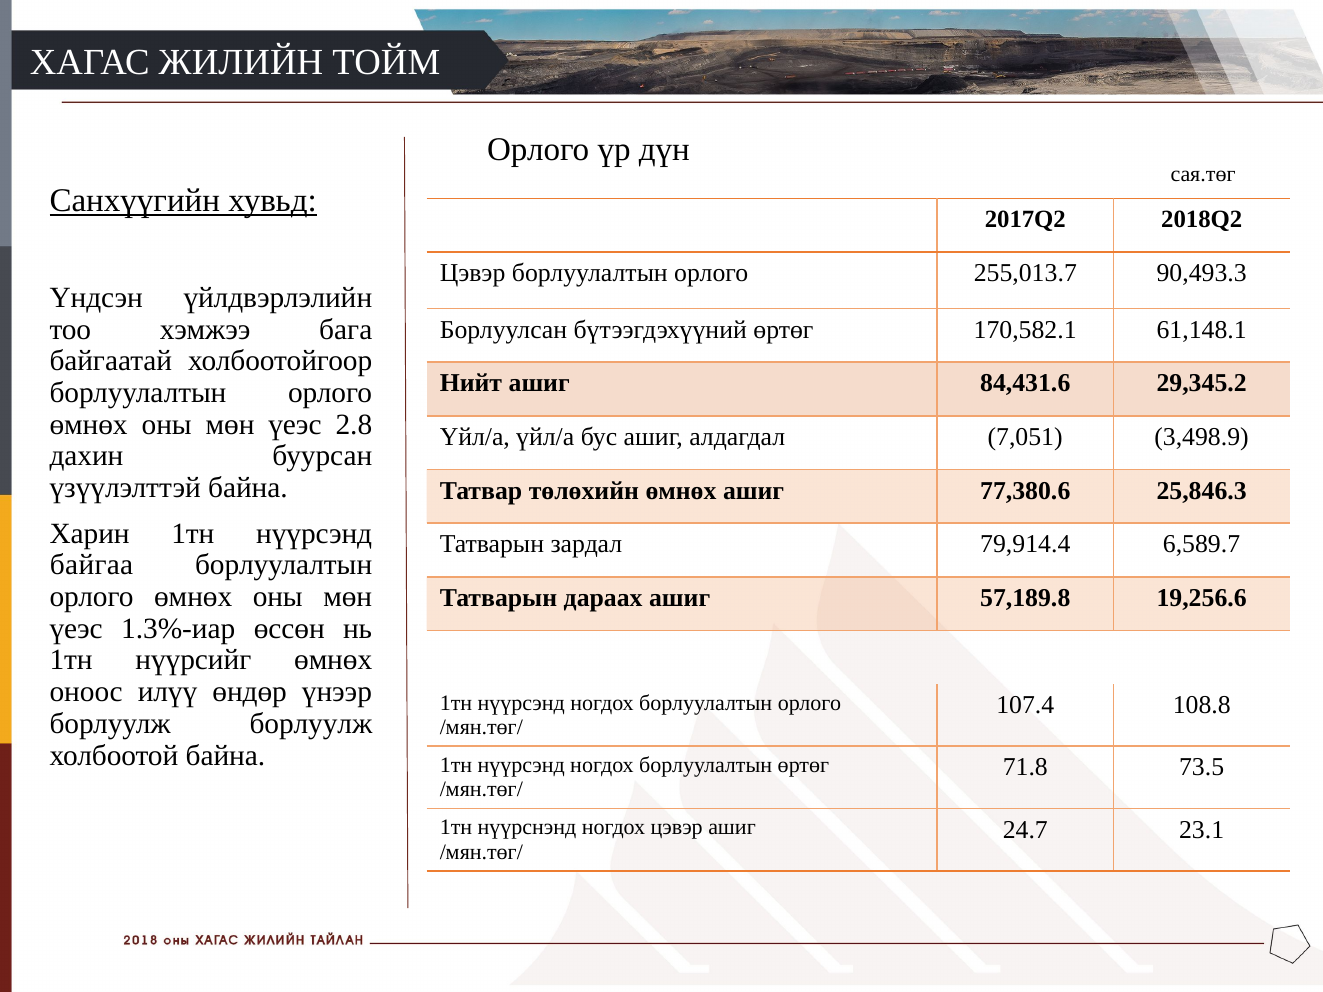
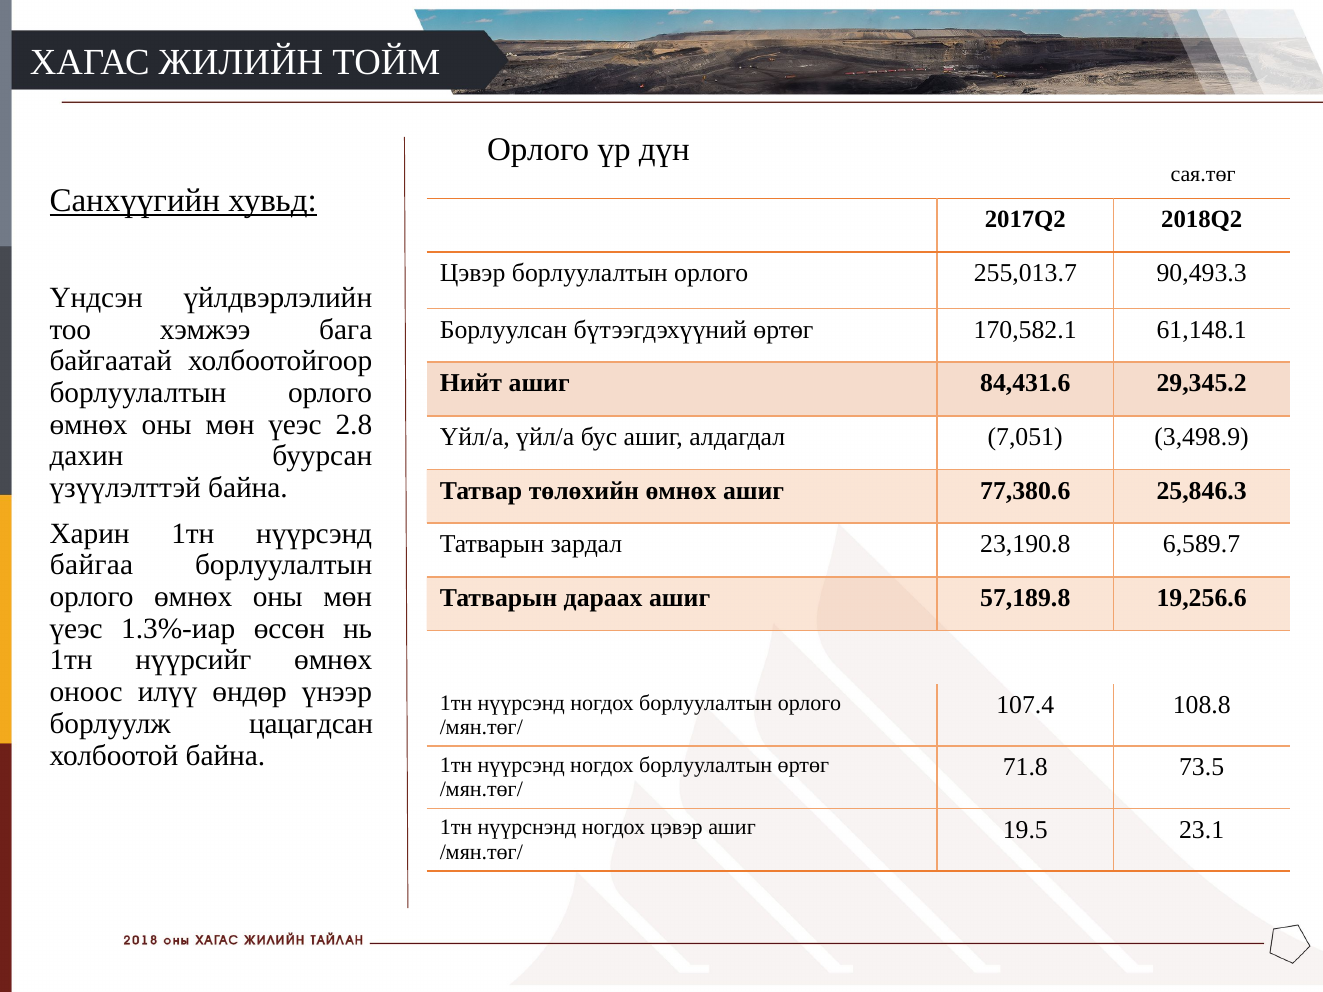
79,914.4: 79,914.4 -> 23,190.8
борлуулж борлуулж: борлуулж -> цацагдсан
24.7: 24.7 -> 19.5
